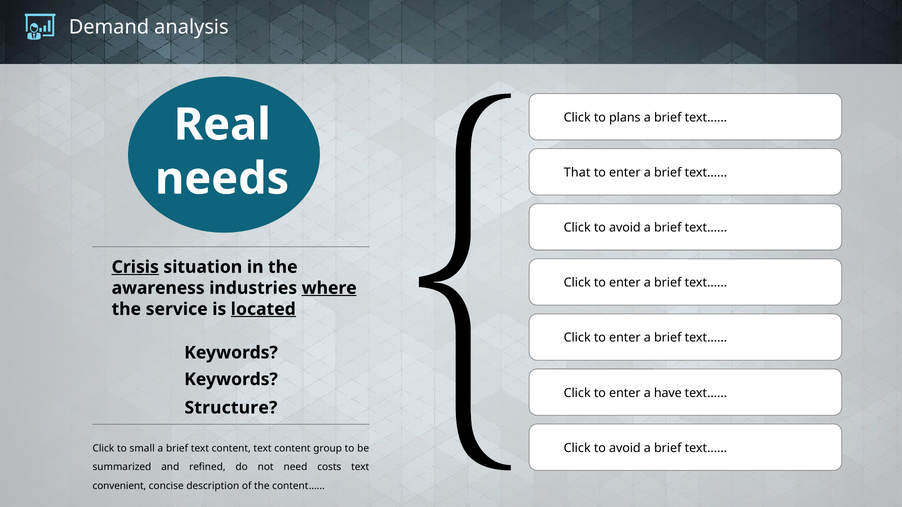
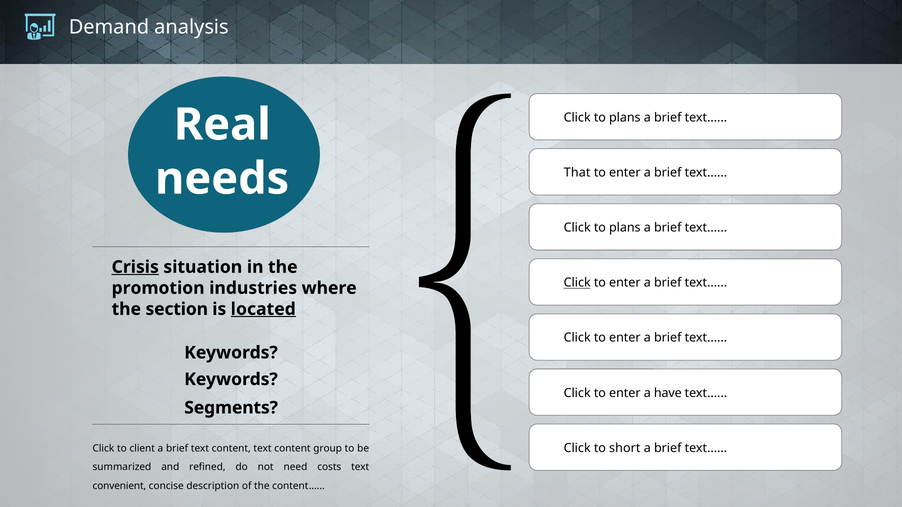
avoid at (625, 228): avoid -> plans
Click at (577, 283) underline: none -> present
awareness: awareness -> promotion
where underline: present -> none
service: service -> section
Structure: Structure -> Segments
avoid at (625, 448): avoid -> short
small: small -> client
